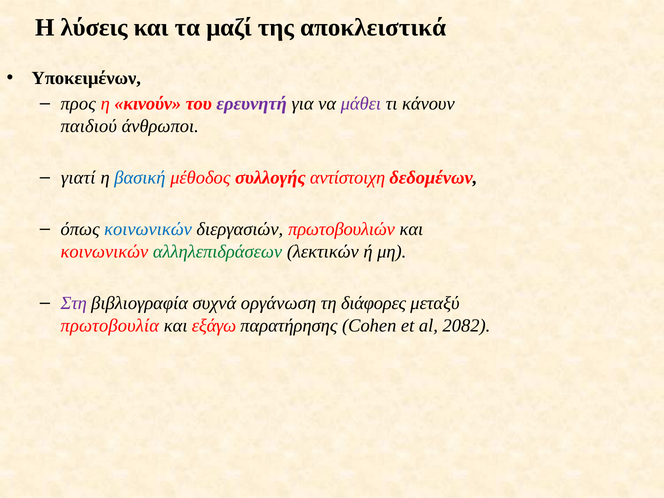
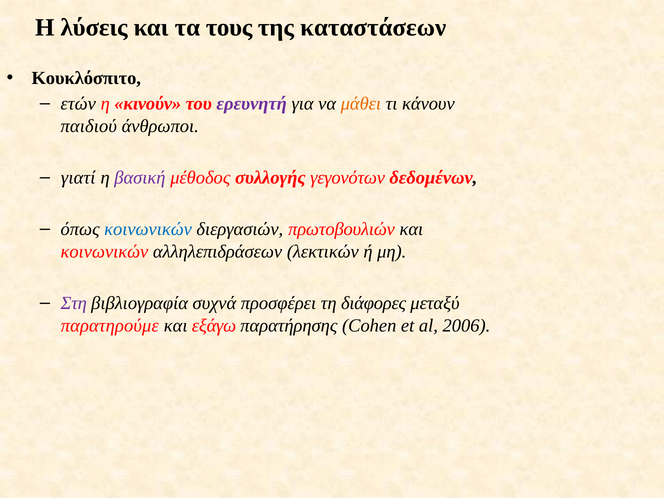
μαζί: μαζί -> τους
αποκλειστικά: αποκλειστικά -> καταστάσεων
Υποκειμένων: Υποκειμένων -> Κουκλόσπιτο
προς: προς -> ετών
μάθει colour: purple -> orange
βασική colour: blue -> purple
αντίστοιχη: αντίστοιχη -> γεγονότων
αλληλεπιδράσεων colour: green -> black
οργάνωση: οργάνωση -> προσφέρει
πρωτοβουλία: πρωτοβουλία -> παρατηρούμε
2082: 2082 -> 2006
